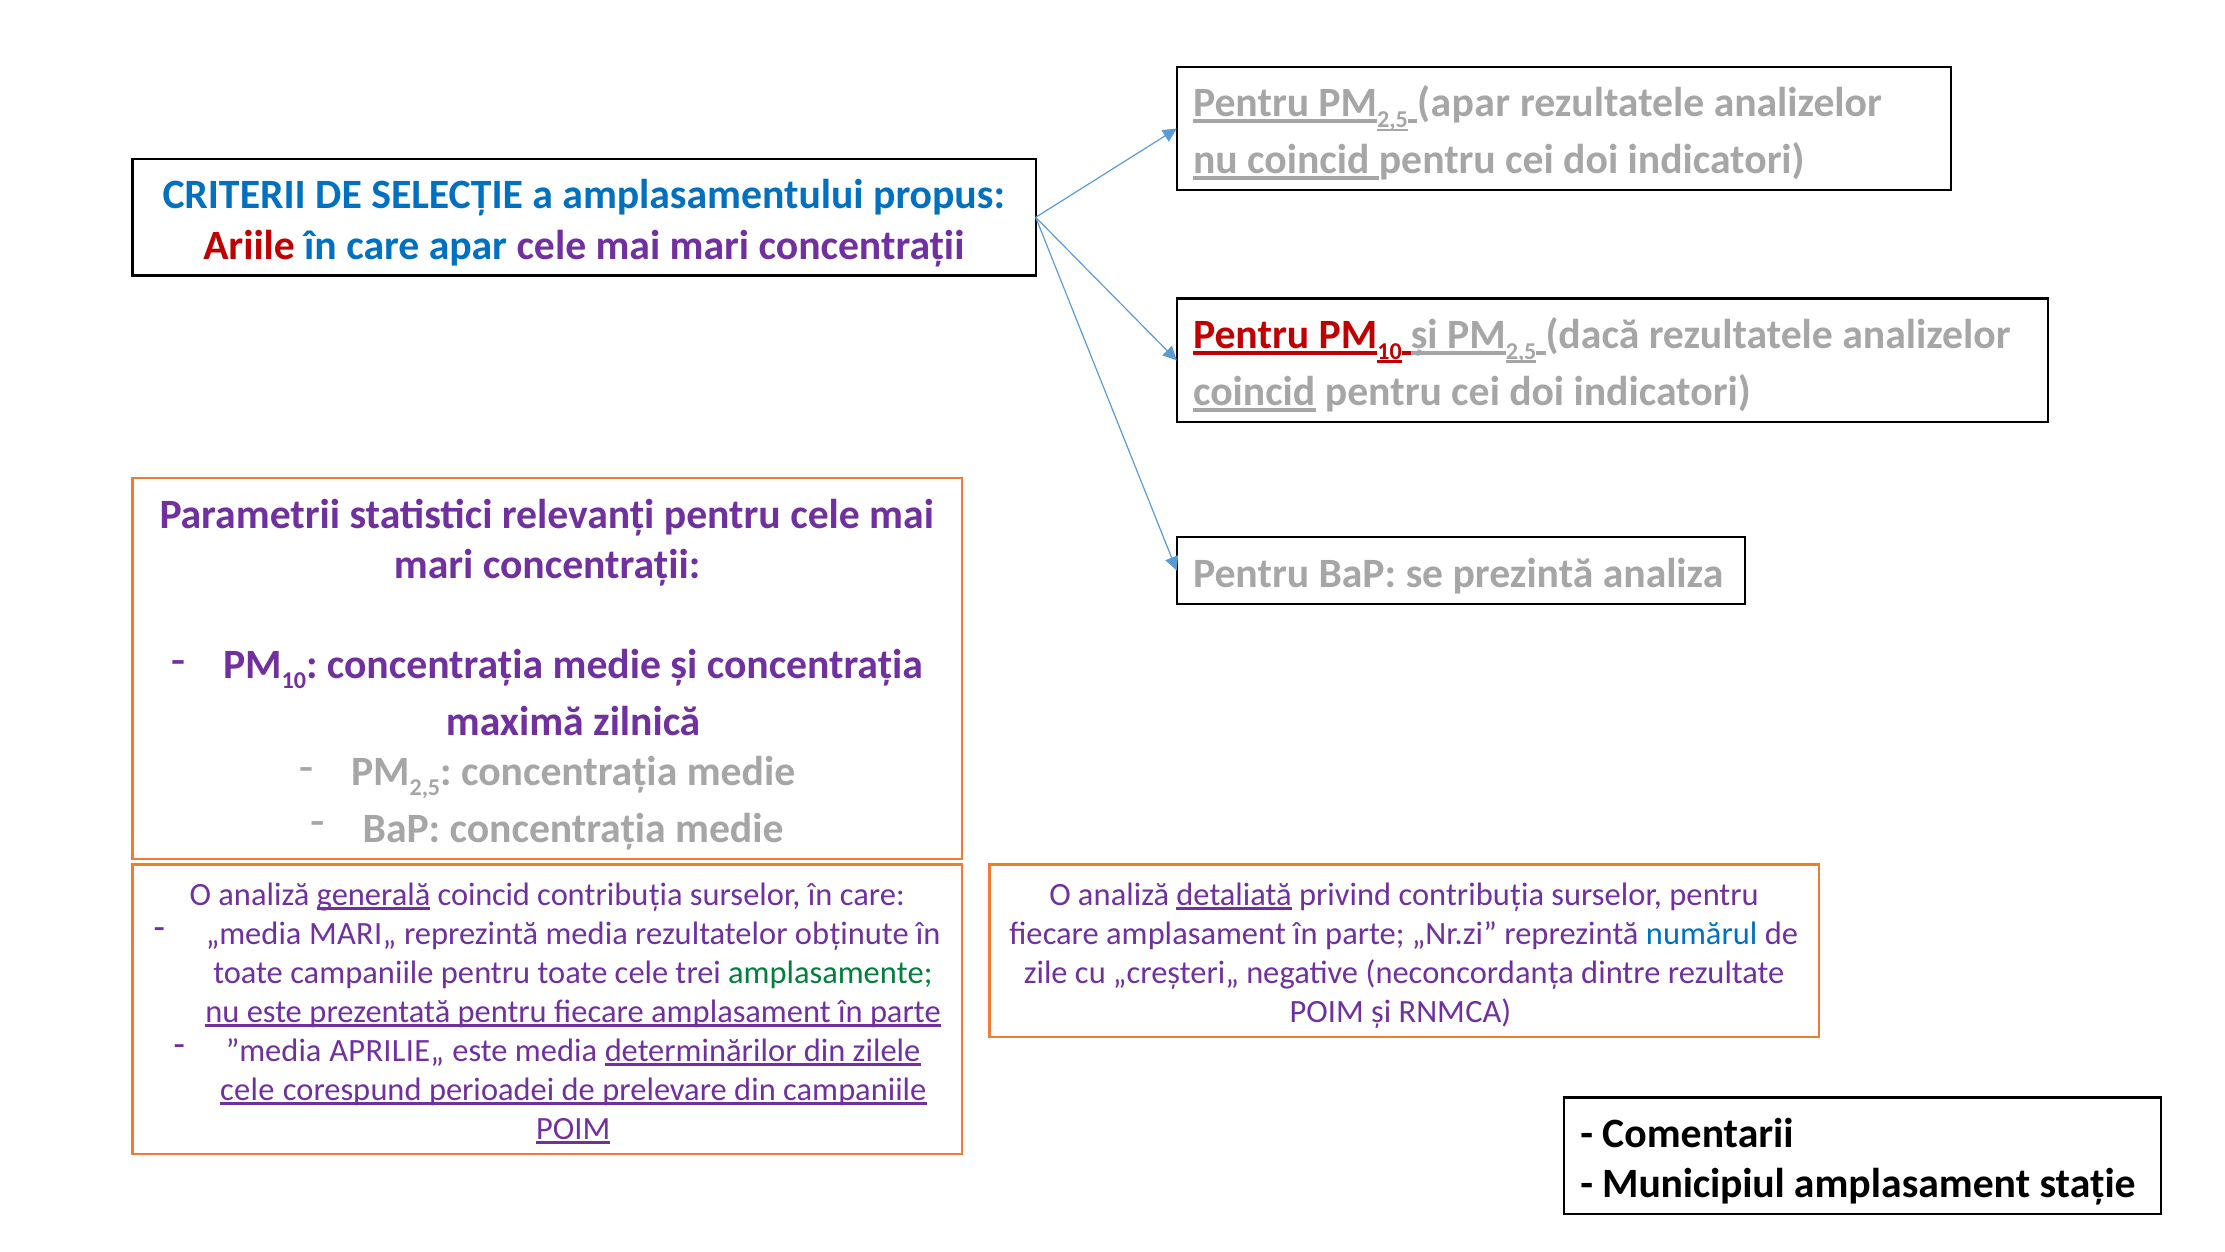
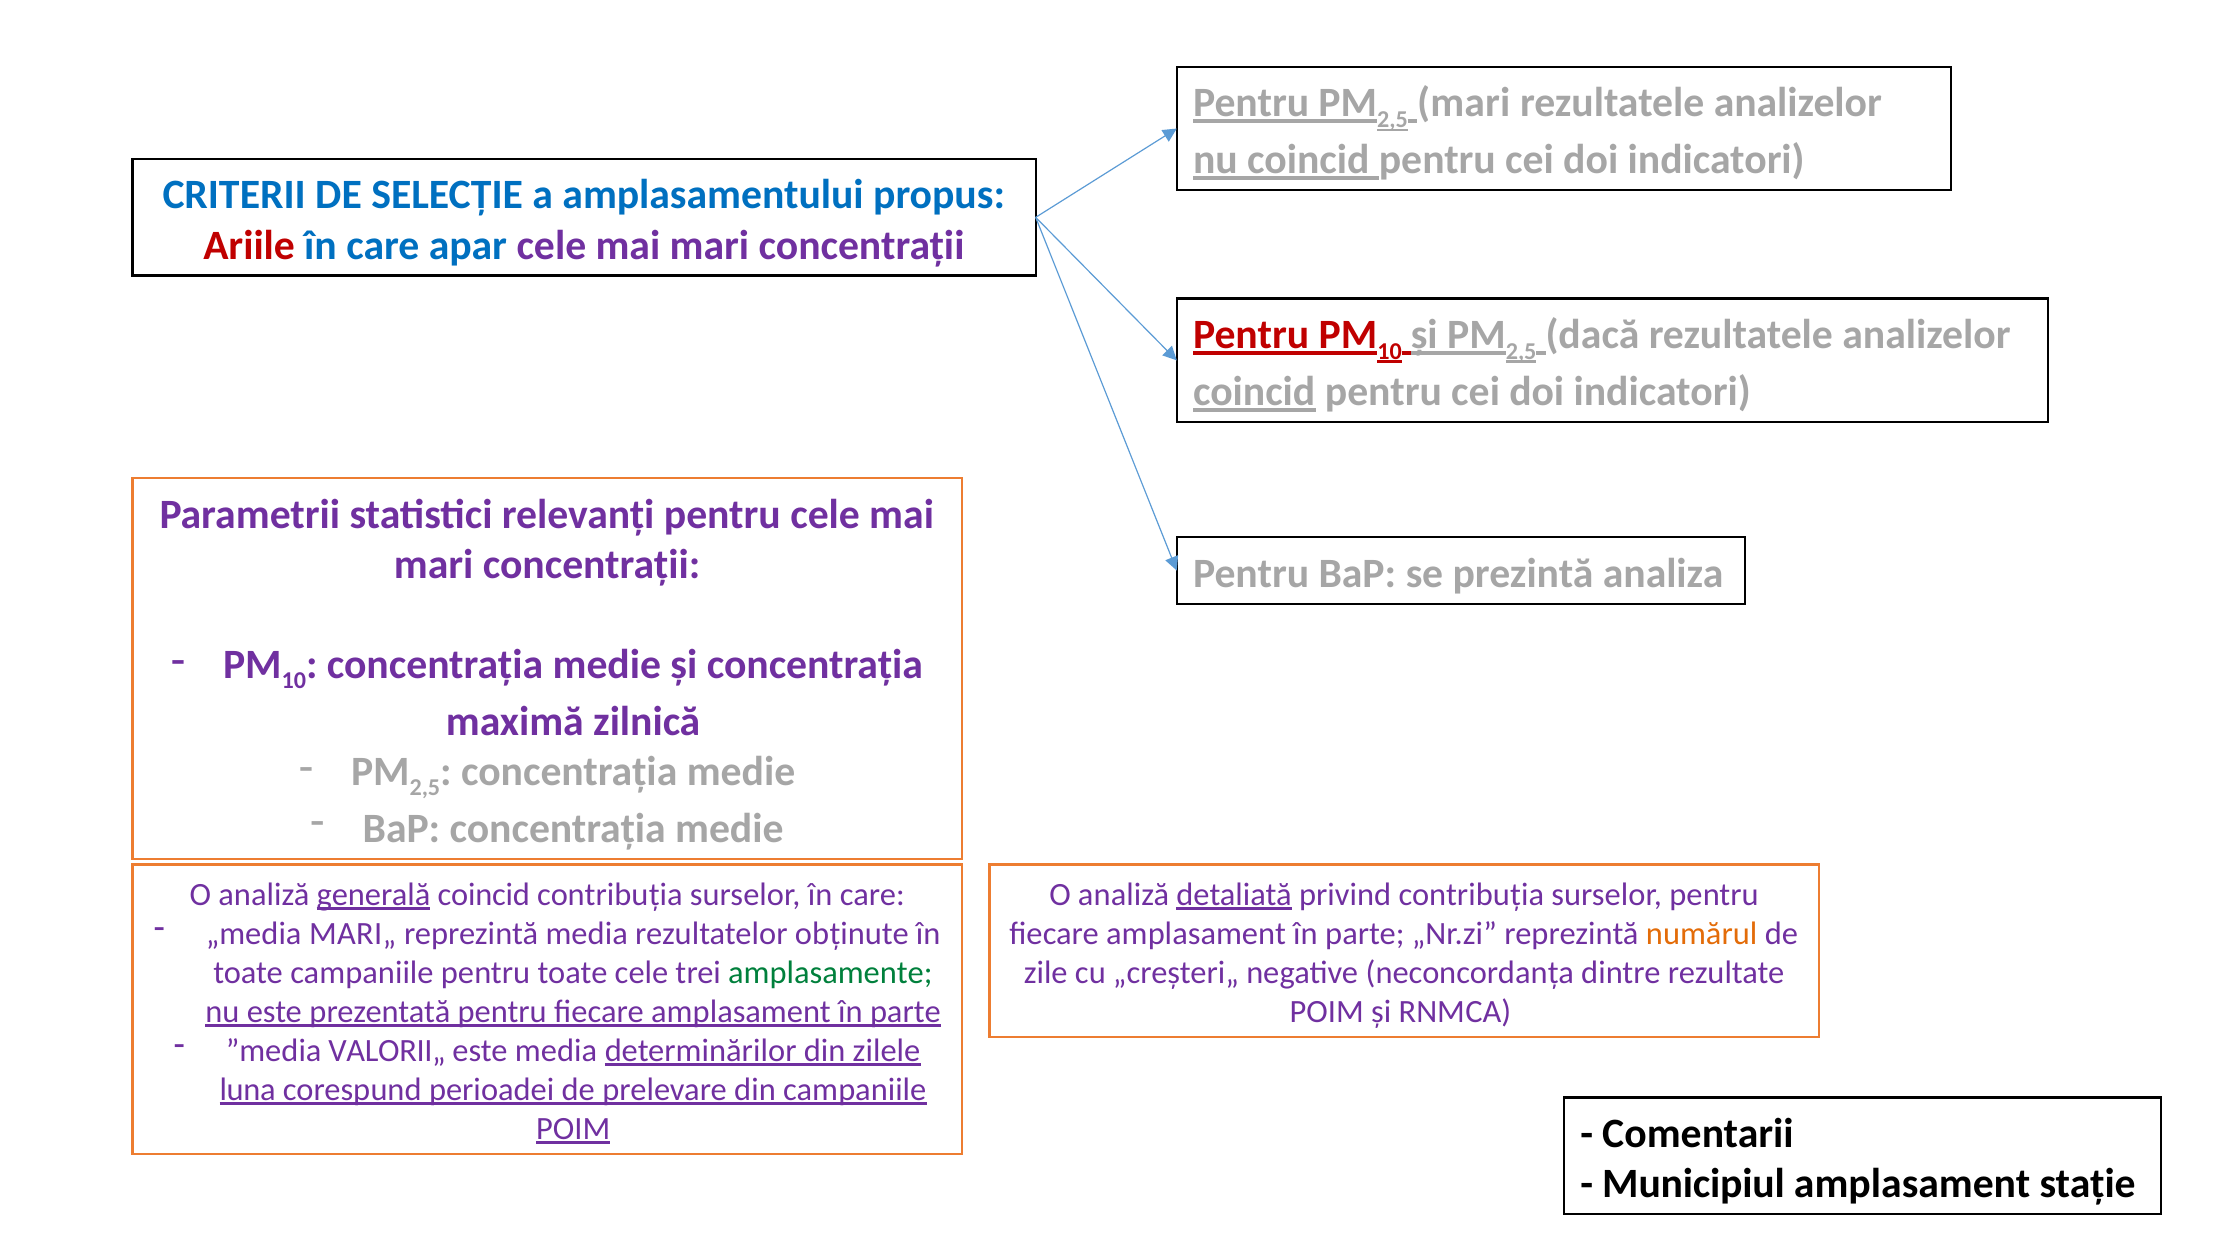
apar at (1464, 103): apar -> mari
numărul colour: blue -> orange
APRILIE„: APRILIE„ -> VALORII„
cele at (247, 1089): cele -> luna
